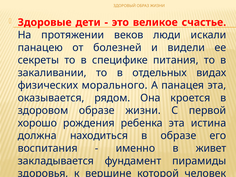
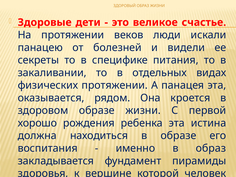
физических морального: морального -> протяжении
в живет: живет -> образ
